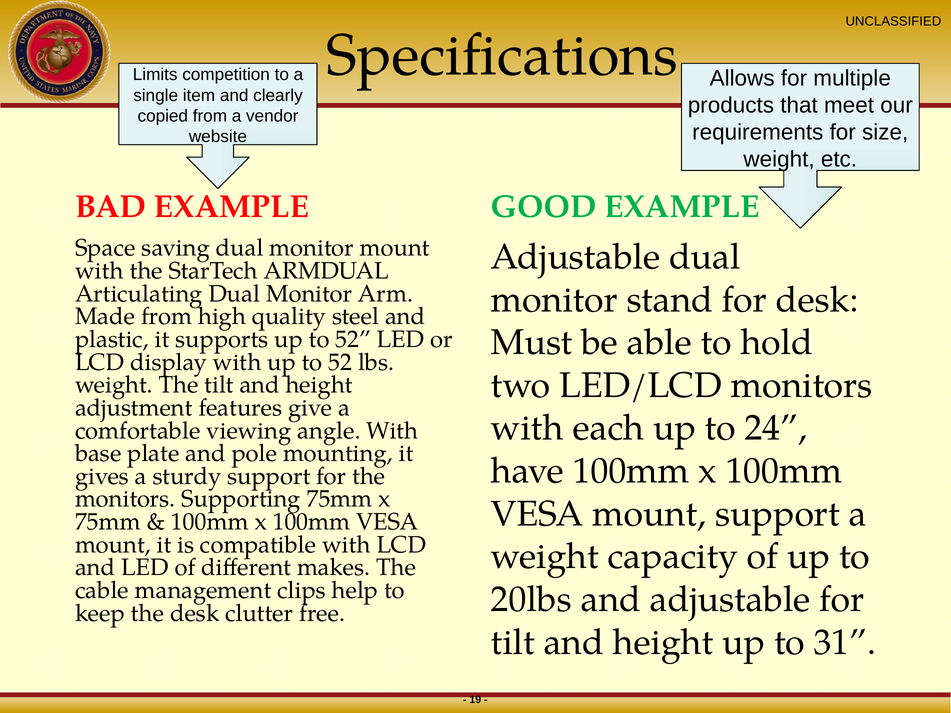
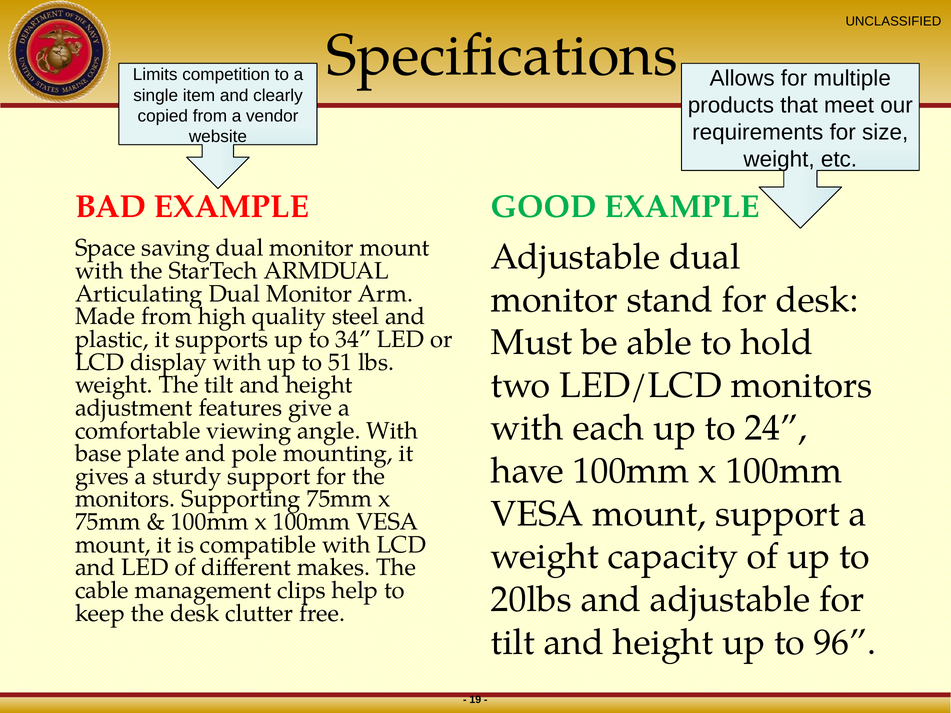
supports up to 52: 52 -> 34
with up to 52: 52 -> 51
31: 31 -> 96
